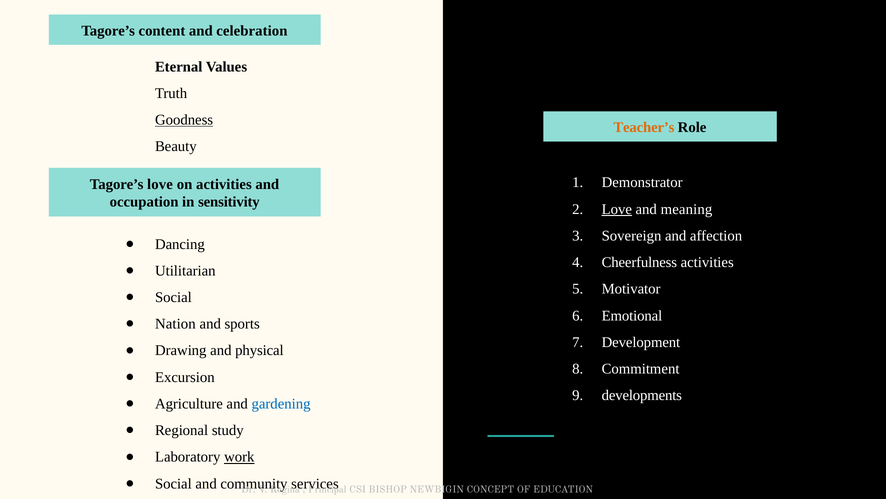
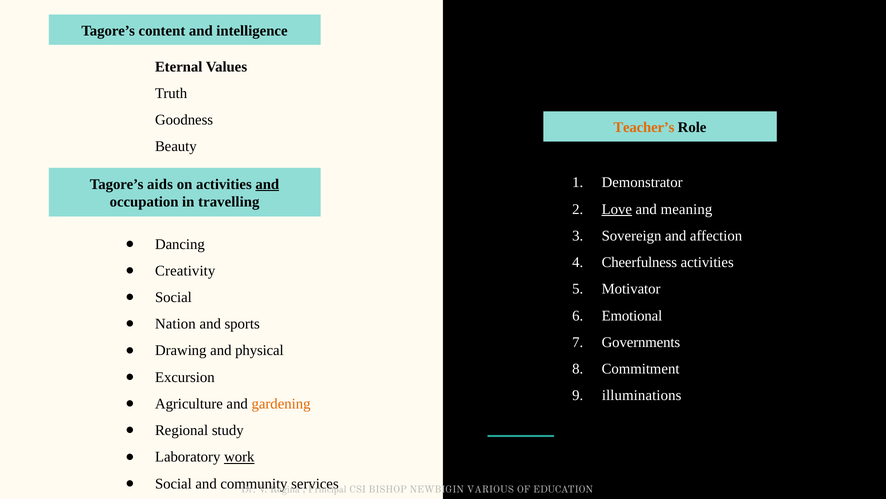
celebration: celebration -> intelligence
Goodness underline: present -> none
Tagore’s love: love -> aids
and at (267, 184) underline: none -> present
sensitivity: sensitivity -> travelling
Utilitarian: Utilitarian -> Creativity
Development: Development -> Governments
developments: developments -> illuminations
gardening colour: blue -> orange
CONCEPT: CONCEPT -> VARIOUS
